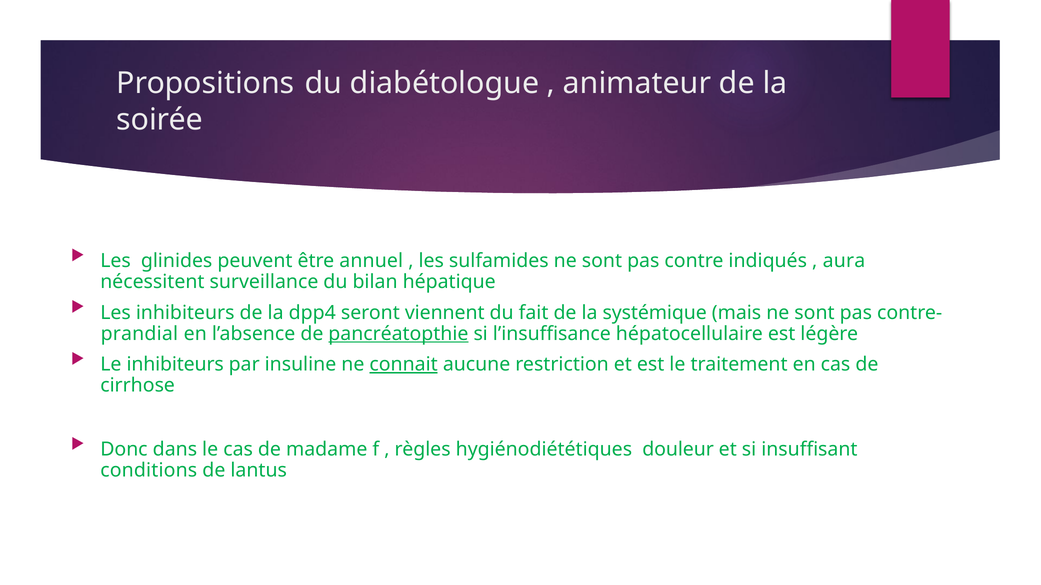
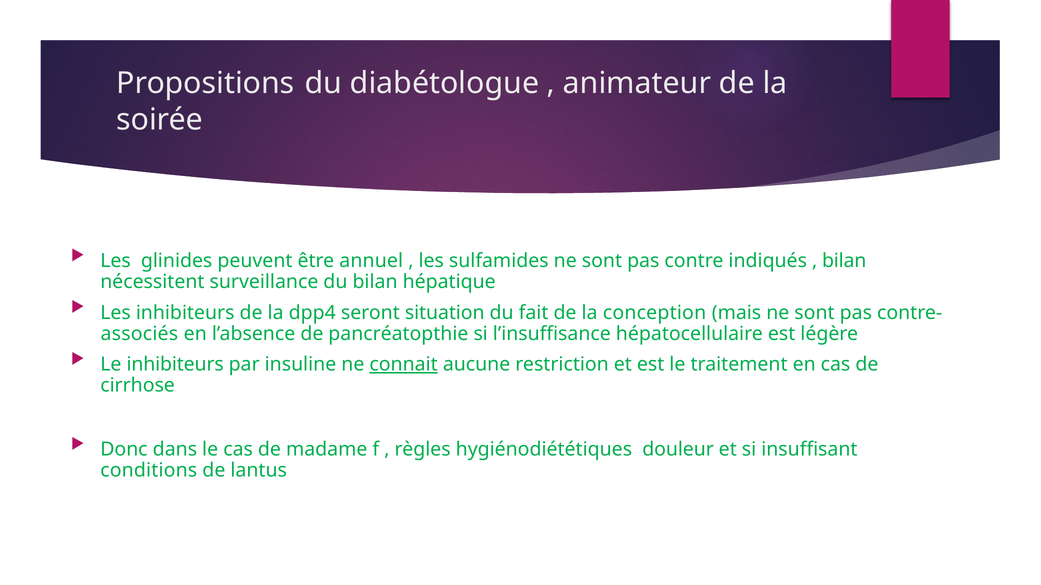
aura at (844, 261): aura -> bilan
viennent: viennent -> situation
systémique: systémique -> conception
prandial: prandial -> associés
pancréatopthie underline: present -> none
